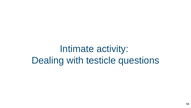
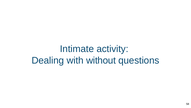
testicle: testicle -> without
